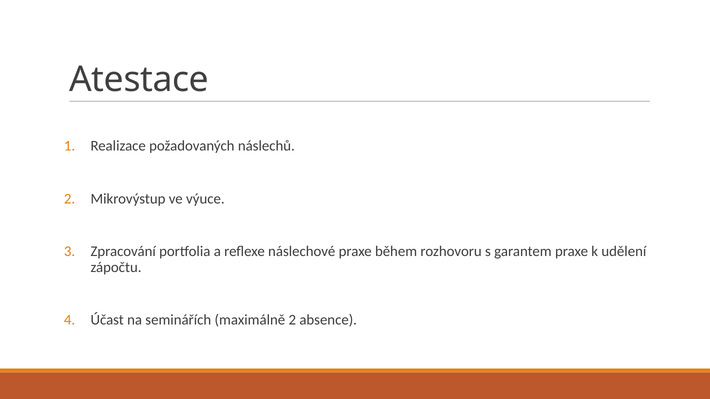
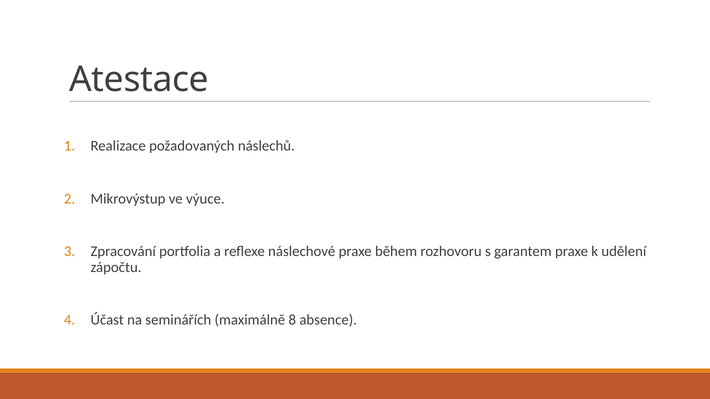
maximálně 2: 2 -> 8
